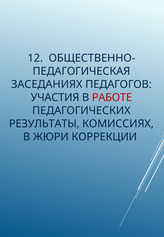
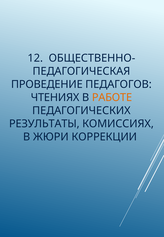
ЗАСЕДАНИЯХ: ЗАСЕДАНИЯХ -> ПРОВЕДЕНИЕ
УЧАСТИЯ: УЧАСТИЯ -> ЧТЕНИЯХ
РАБОТЕ colour: red -> orange
